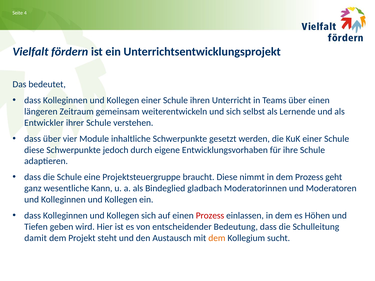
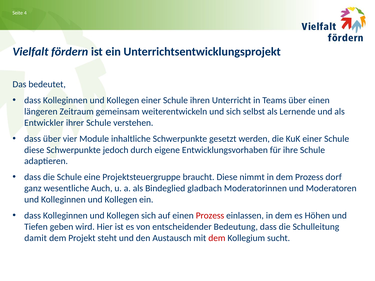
geht: geht -> dorf
Kann: Kann -> Auch
dem at (217, 238) colour: orange -> red
